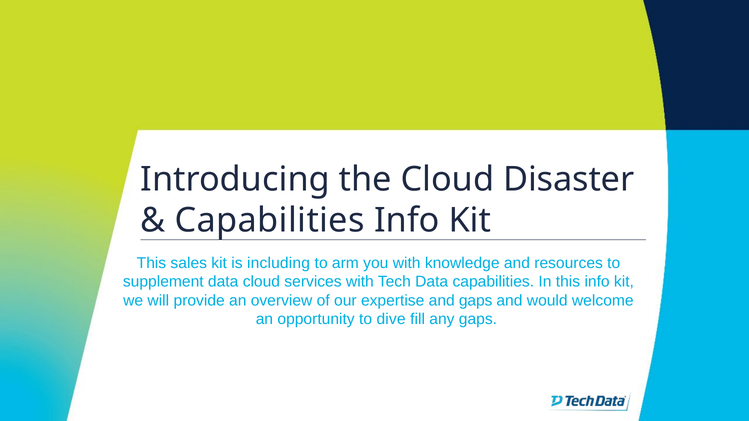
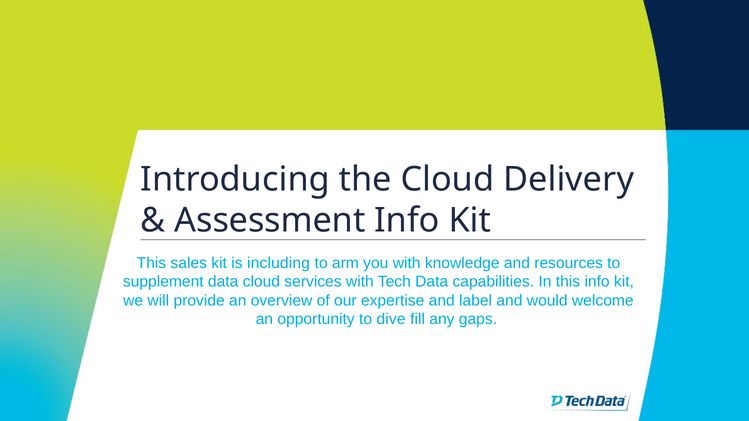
Disaster: Disaster -> Delivery
Capabilities at (270, 221): Capabilities -> Assessment
and gaps: gaps -> label
